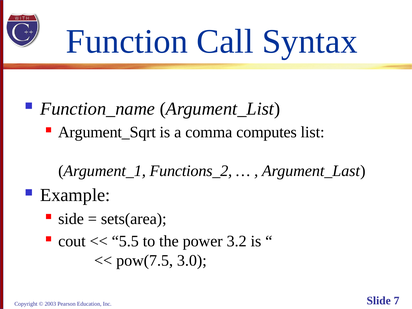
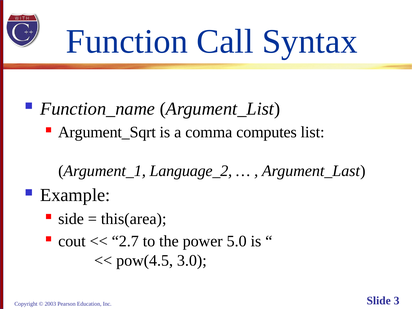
Functions_2: Functions_2 -> Language_2
sets(area: sets(area -> this(area
5.5: 5.5 -> 2.7
3.2: 3.2 -> 5.0
pow(7.5: pow(7.5 -> pow(4.5
7: 7 -> 3
